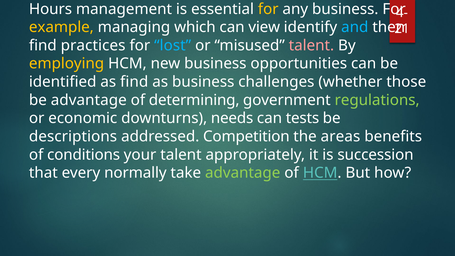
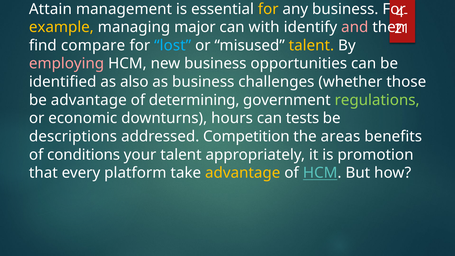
Hours: Hours -> Attain
which: which -> major
view: view -> with
and colour: light blue -> pink
practices: practices -> compare
talent at (311, 45) colour: pink -> yellow
employing colour: yellow -> pink
as find: find -> also
needs: needs -> hours
succession: succession -> promotion
normally: normally -> platform
advantage at (243, 173) colour: light green -> yellow
